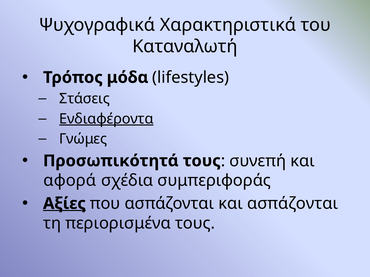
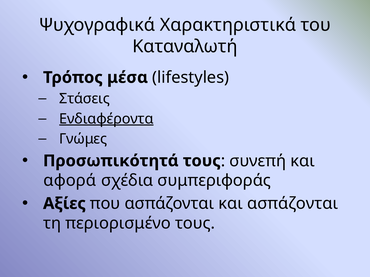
μόδα: μόδα -> μέσα
Αξίες underline: present -> none
περιορισμένα: περιορισμένα -> περιορισμένο
